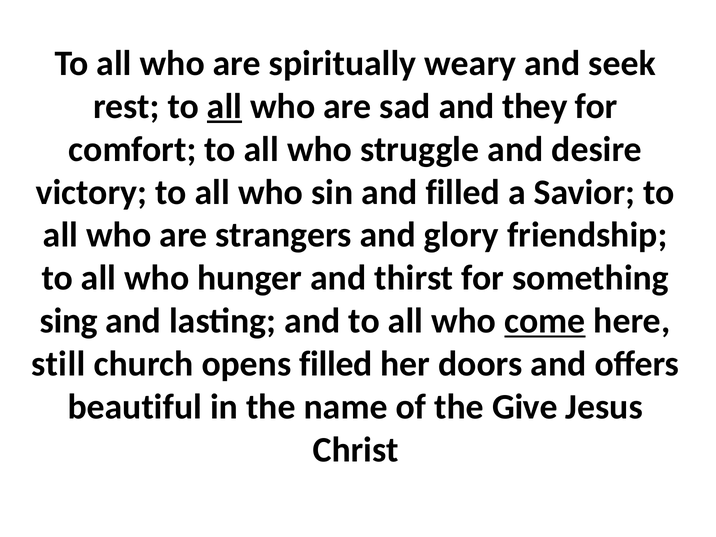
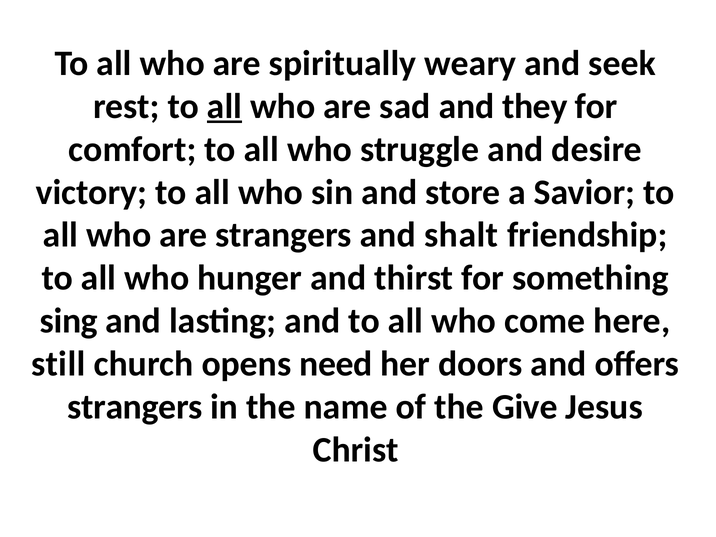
and filled: filled -> store
glory: glory -> shalt
come underline: present -> none
opens filled: filled -> need
beautiful at (135, 407): beautiful -> strangers
